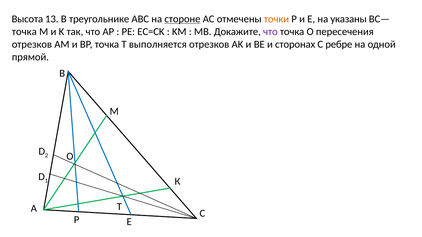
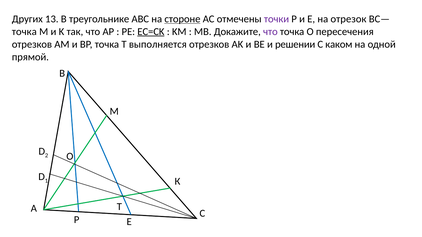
Высота: Высота -> Других
точки colour: orange -> purple
указаны: указаны -> отрезок
EC=CK underline: none -> present
сторонах: сторонах -> решении
ребре: ребре -> каком
